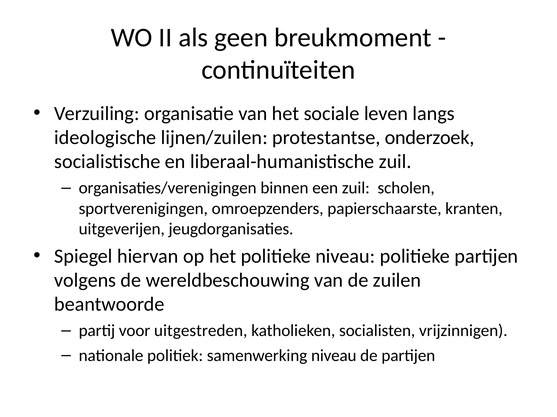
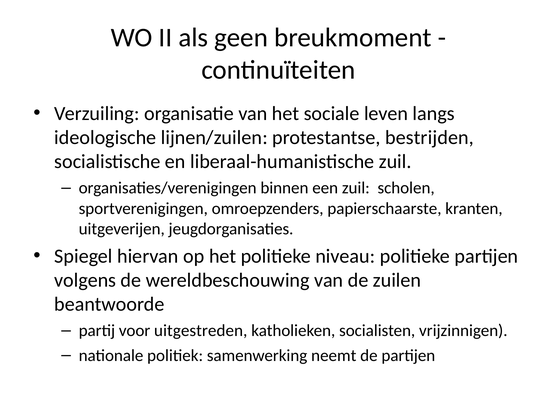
onderzoek: onderzoek -> bestrijden
samenwerking niveau: niveau -> neemt
